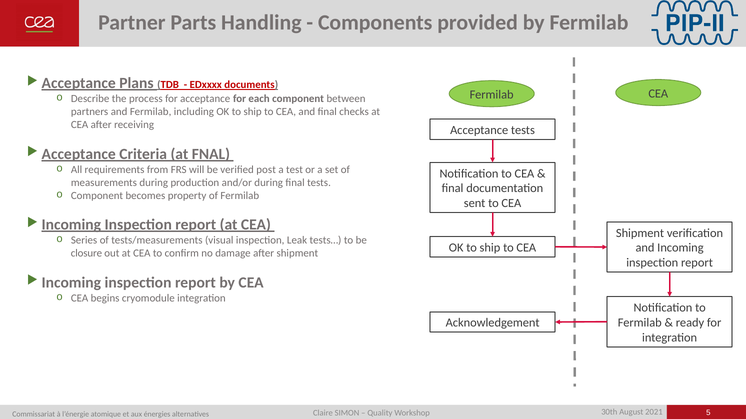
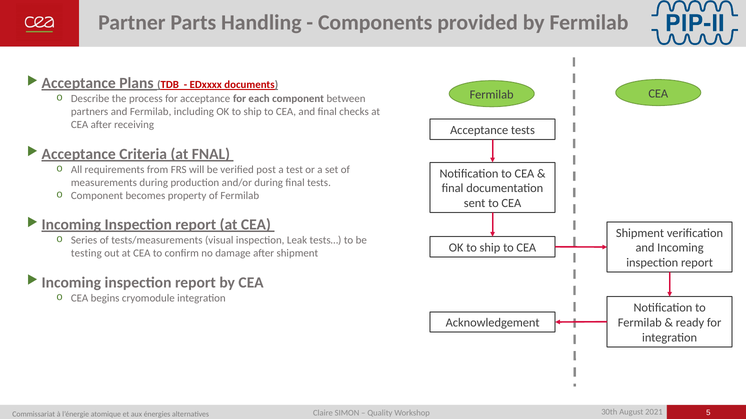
closure: closure -> testing
